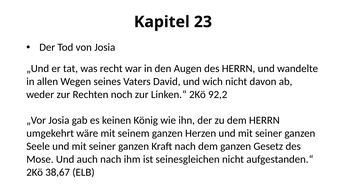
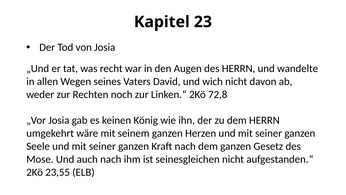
92,2: 92,2 -> 72,8
38,67: 38,67 -> 23,55
